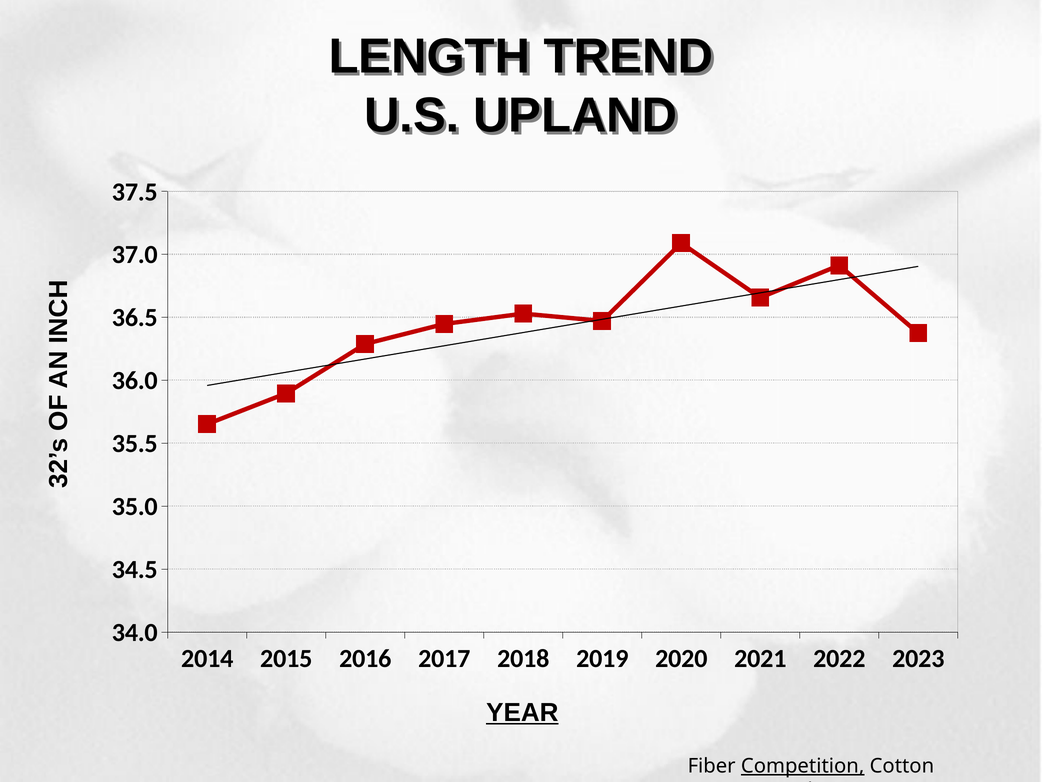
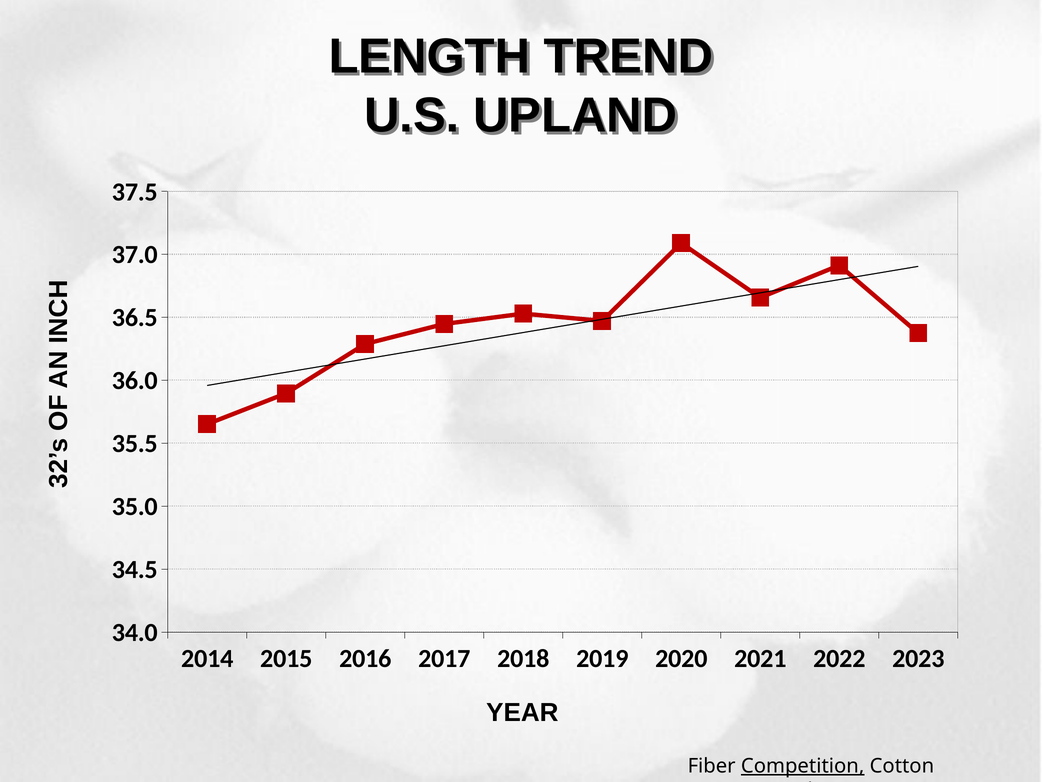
YEAR underline: present -> none
